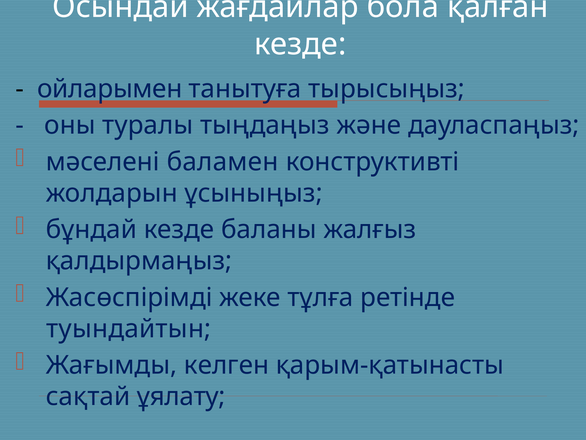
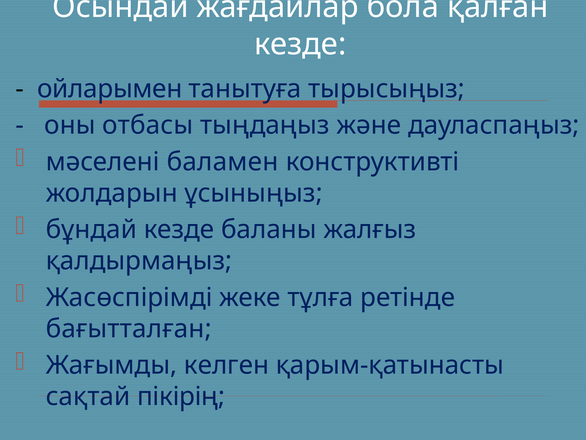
туралы: туралы -> отбасы
туындайтын: туындайтын -> бағытталған
ұялату: ұялату -> пікірің
